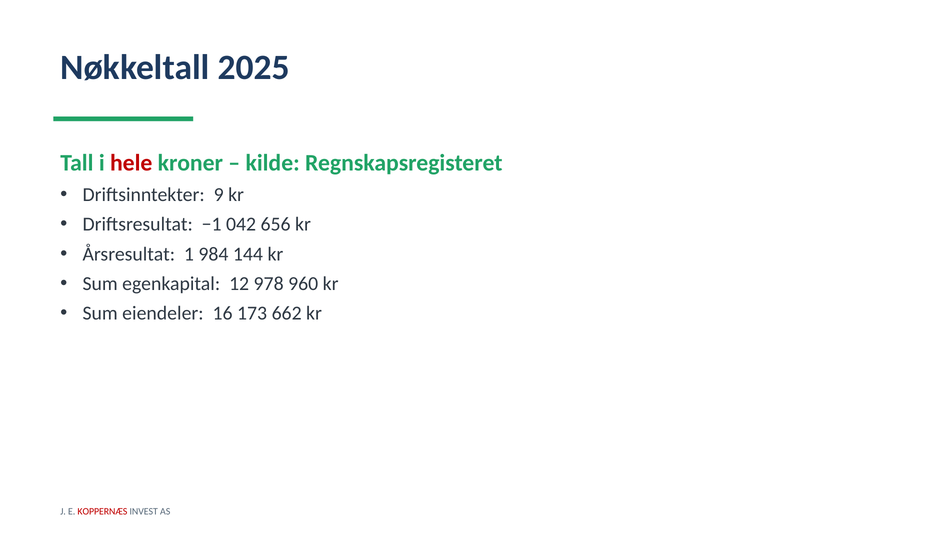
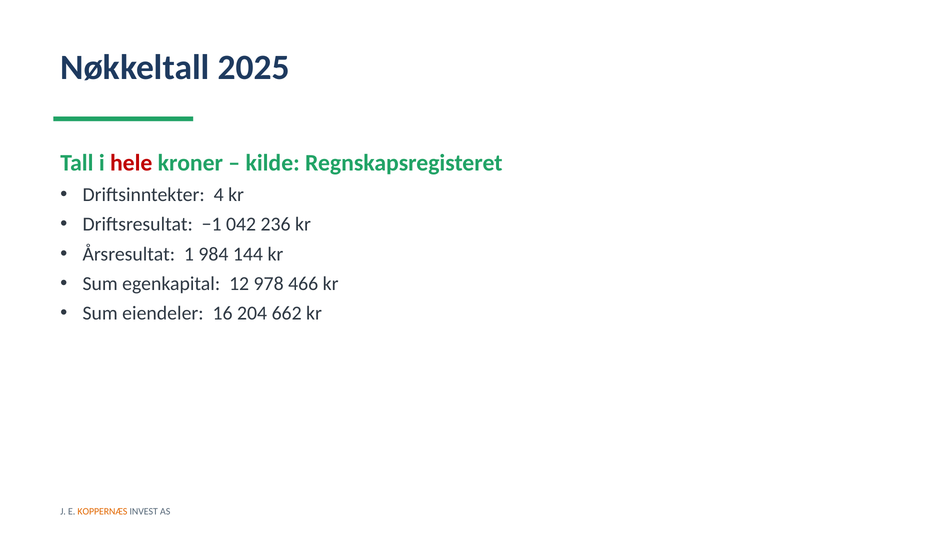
9: 9 -> 4
656: 656 -> 236
960: 960 -> 466
173: 173 -> 204
KOPPERNÆS colour: red -> orange
